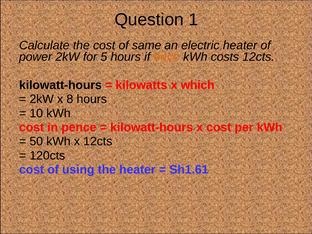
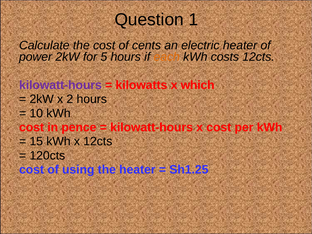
same: same -> cents
kilowatt-hours at (60, 85) colour: black -> purple
8: 8 -> 2
50: 50 -> 15
Sh1.61: Sh1.61 -> Sh1.25
